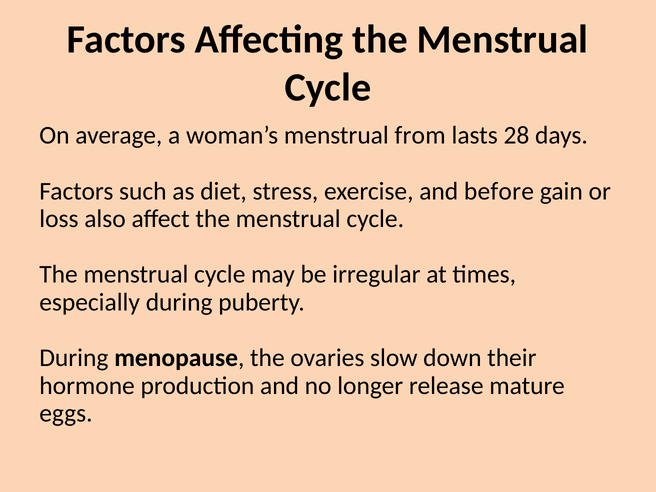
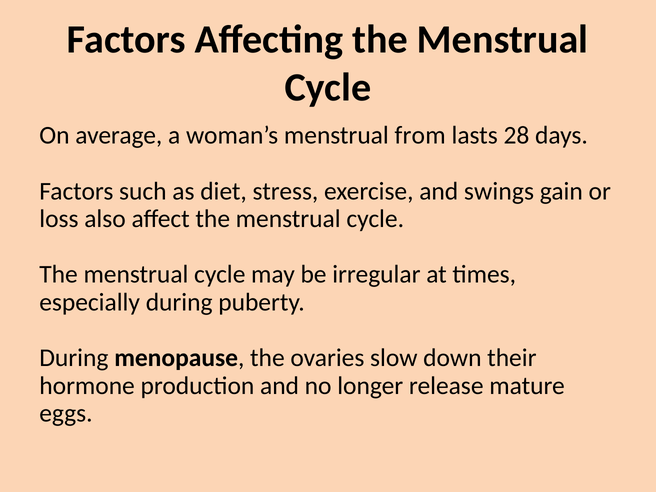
before: before -> swings
